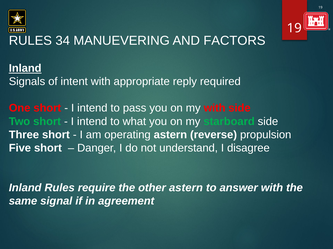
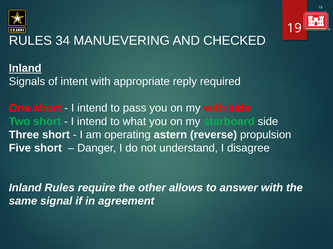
FACTORS: FACTORS -> CHECKED
other astern: astern -> allows
